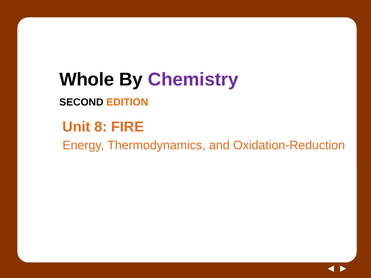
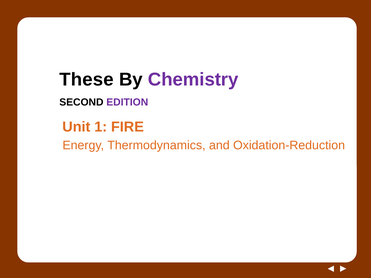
Whole: Whole -> These
EDITION colour: orange -> purple
8: 8 -> 1
